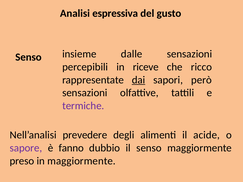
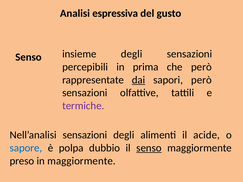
insieme dalle: dalle -> degli
riceve: riceve -> prima
che ricco: ricco -> però
Nell’analisi prevedere: prevedere -> sensazioni
sapore colour: purple -> blue
fanno: fanno -> polpa
senso at (149, 148) underline: none -> present
